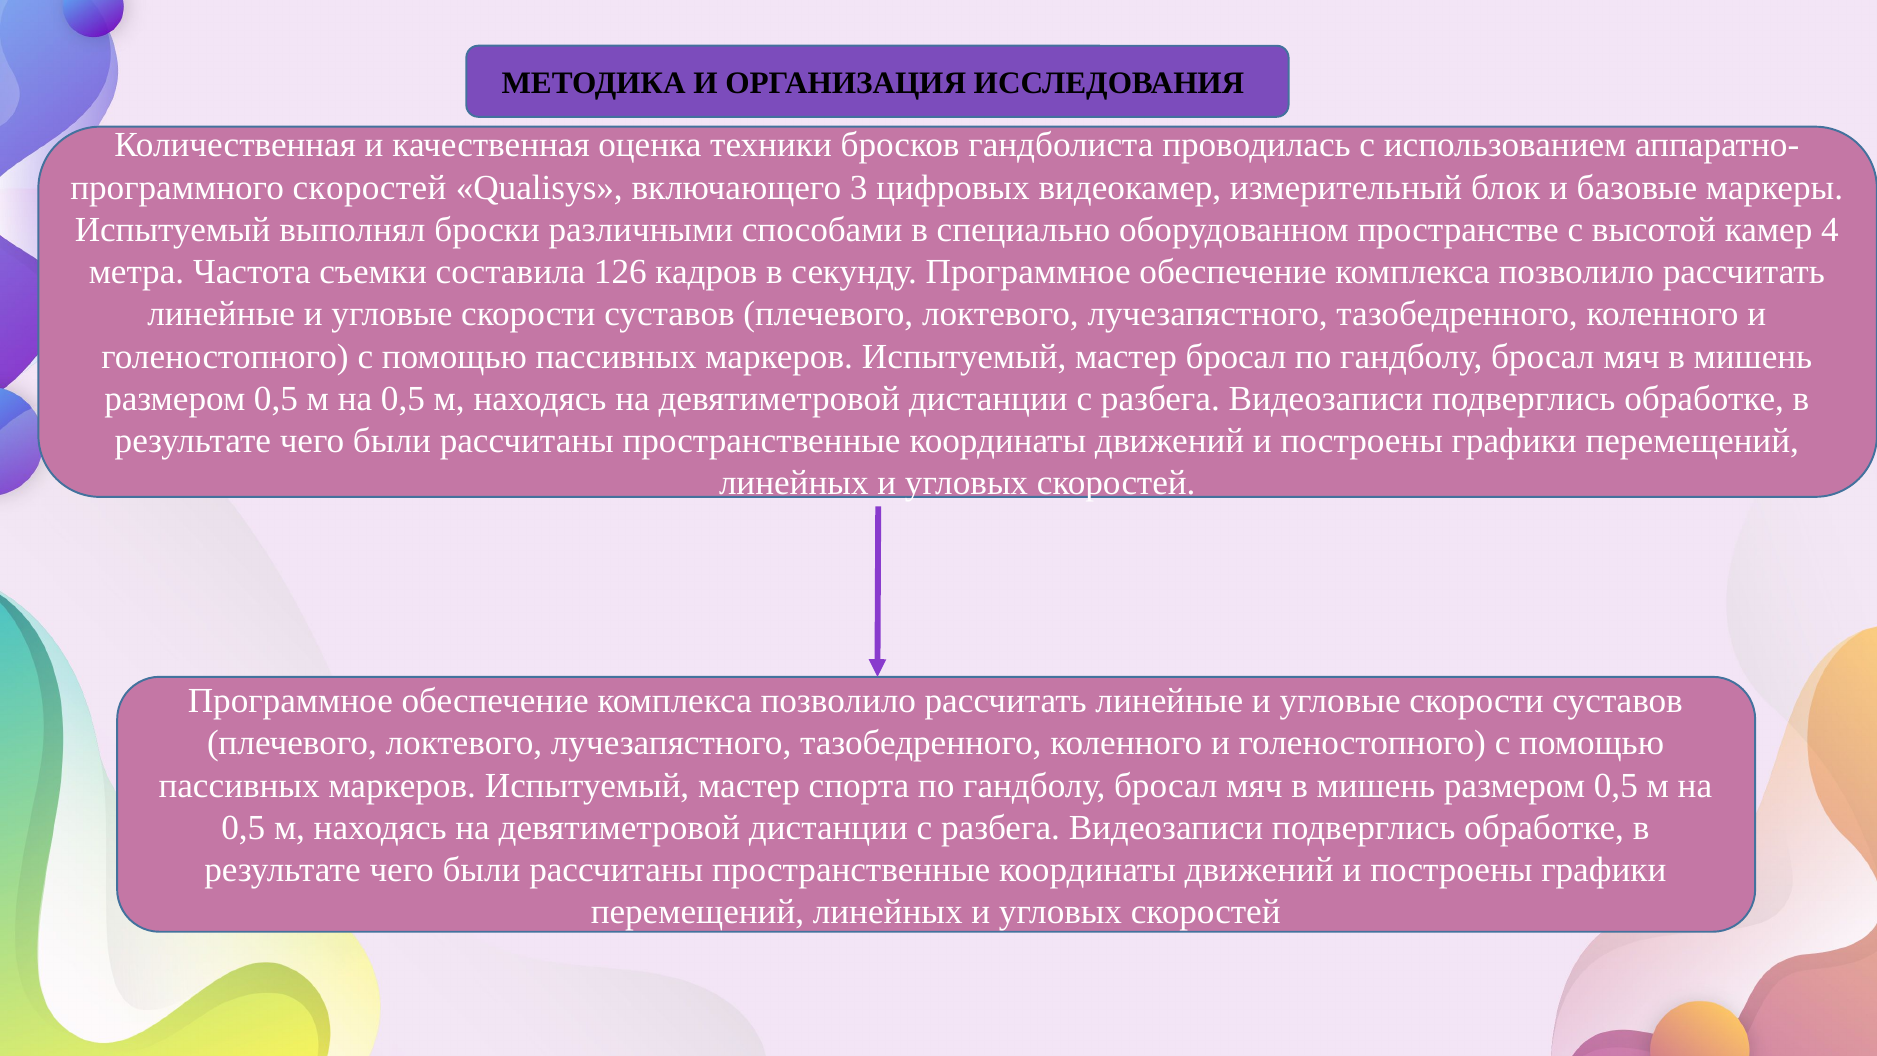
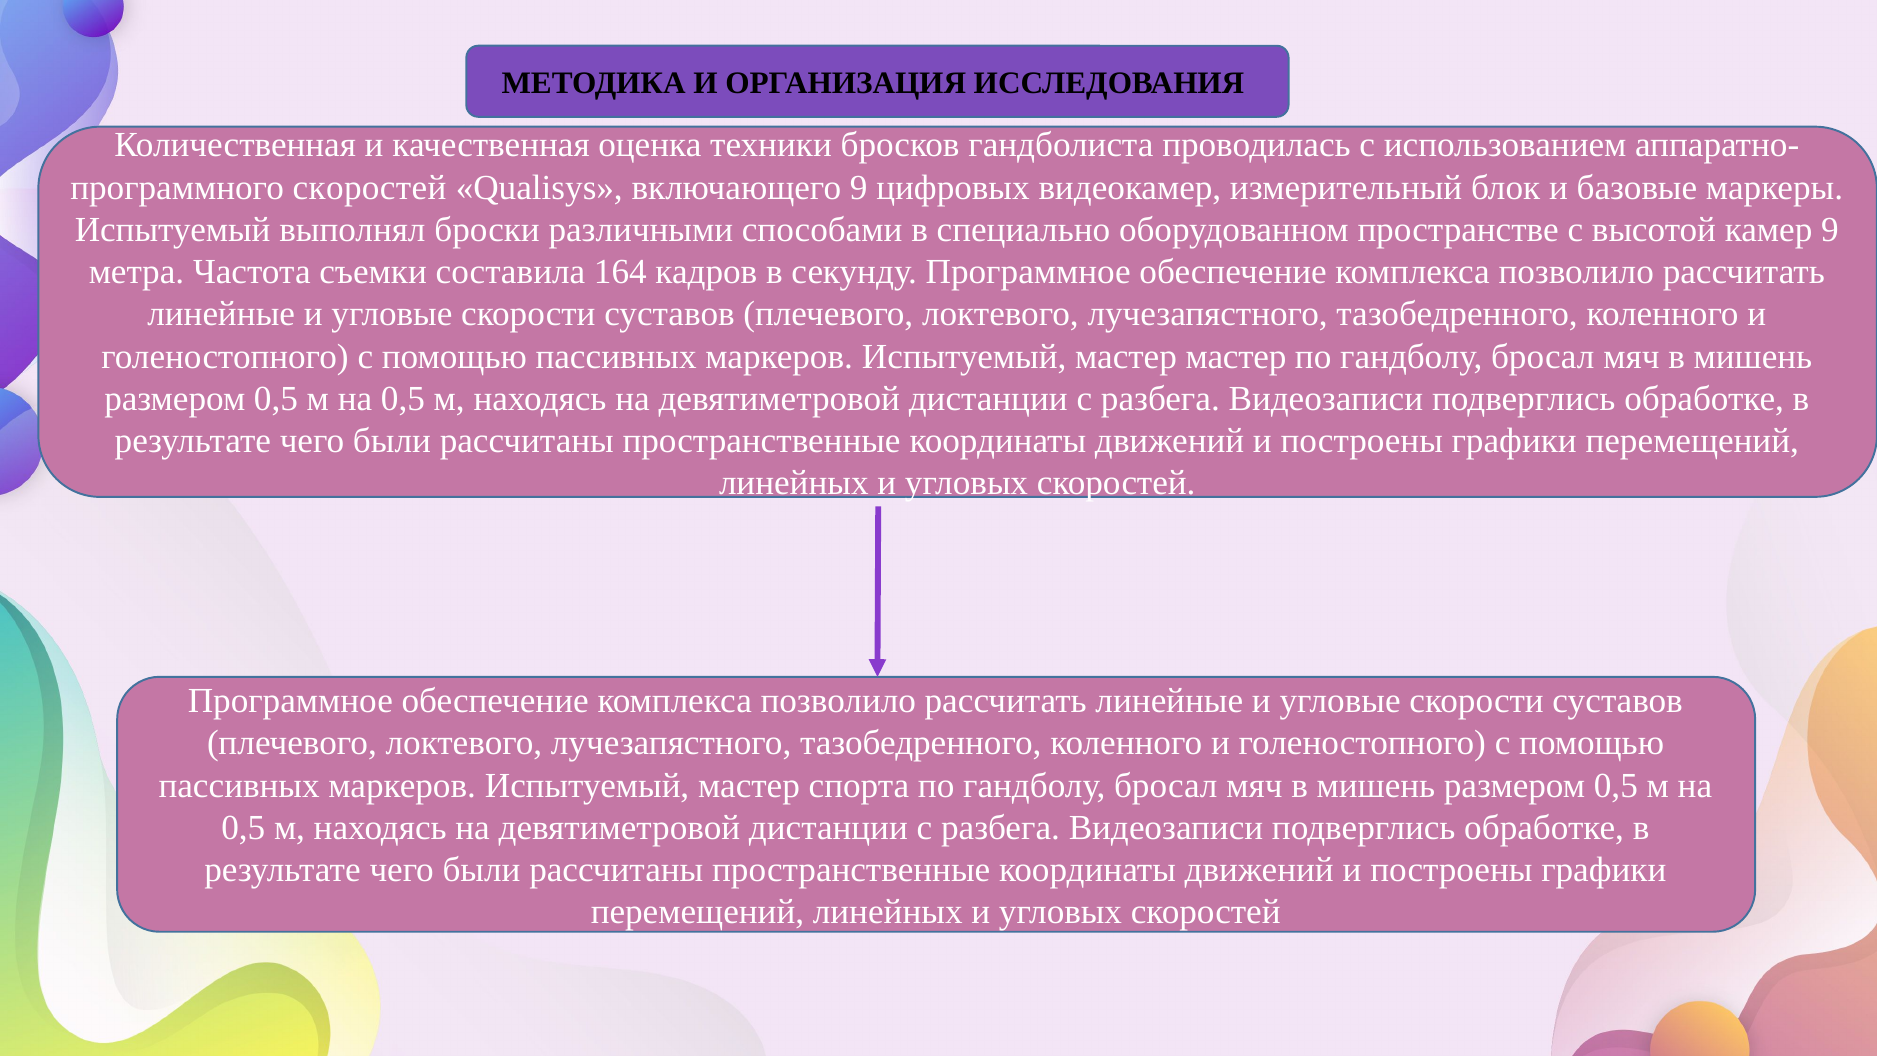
включающего 3: 3 -> 9
камер 4: 4 -> 9
126: 126 -> 164
мастер бросал: бросал -> мастер
